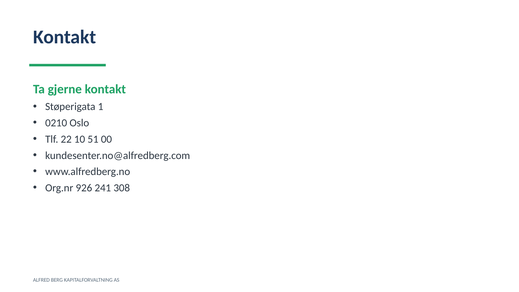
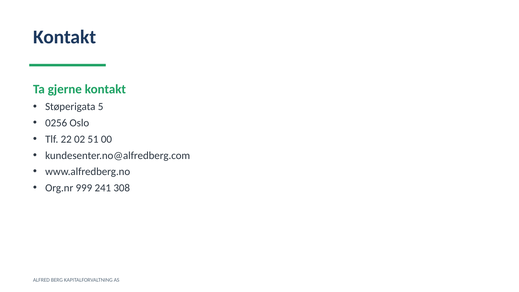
1: 1 -> 5
0210: 0210 -> 0256
10: 10 -> 02
926: 926 -> 999
